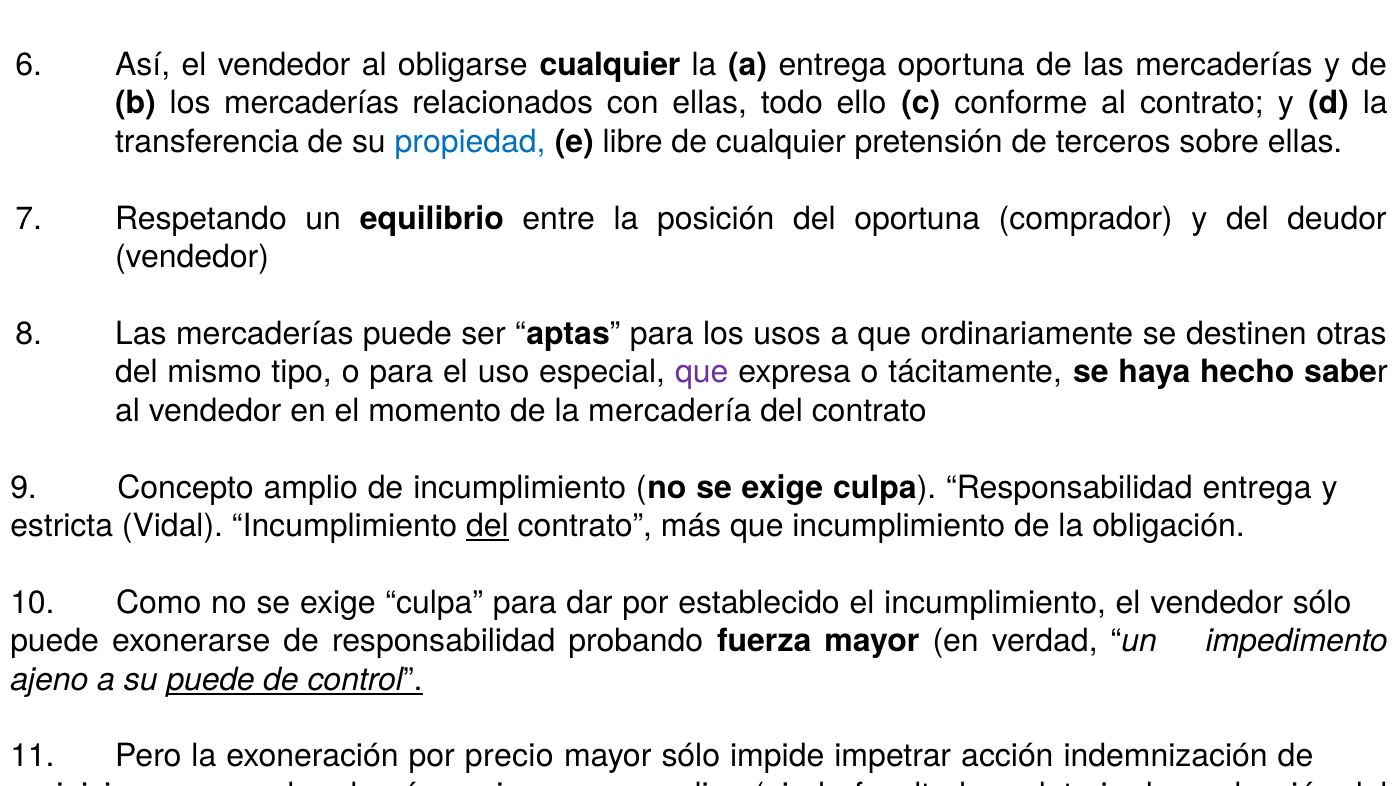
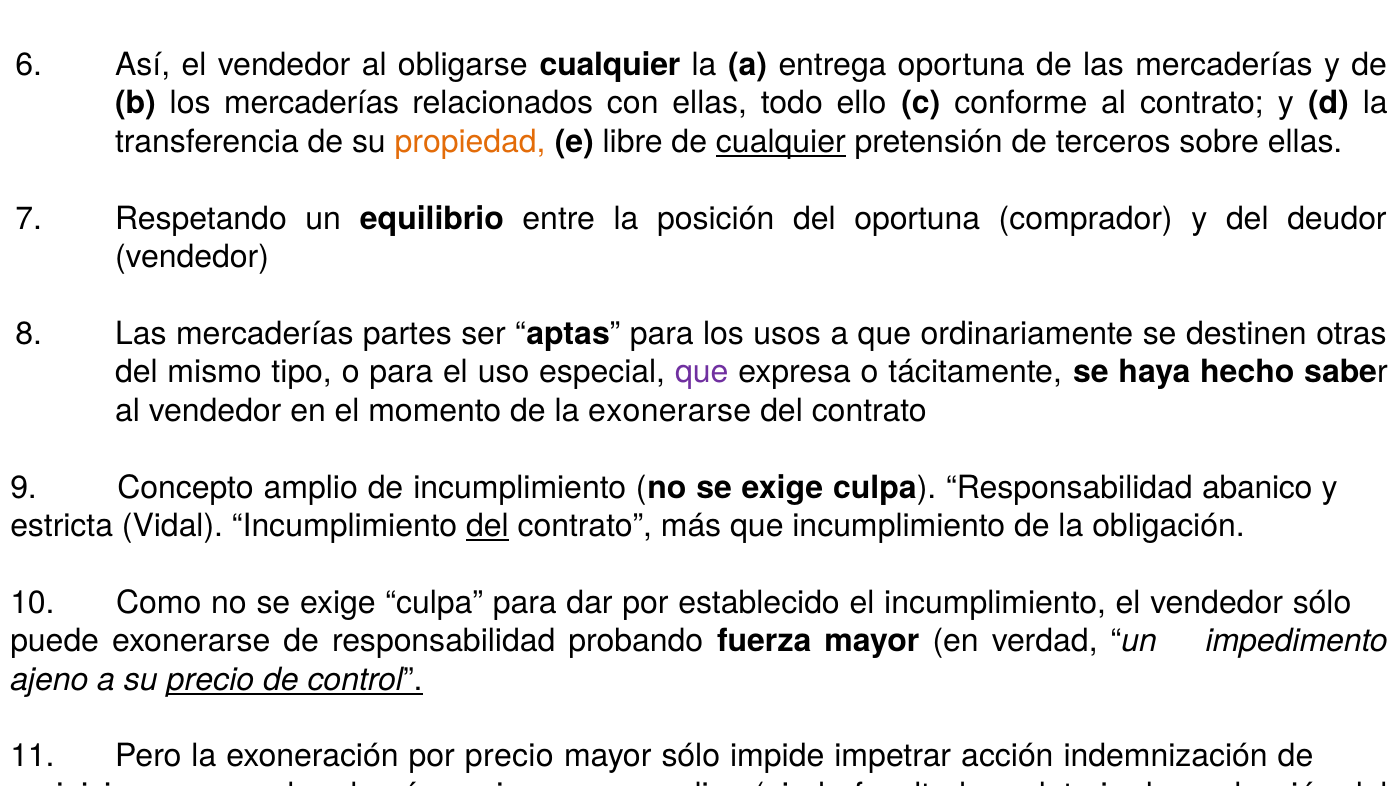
propiedad colour: blue -> orange
cualquier at (781, 142) underline: none -> present
mercaderías puede: puede -> partes
la mercadería: mercadería -> exonerarse
Responsabilidad entrega: entrega -> abanico
su puede: puede -> precio
